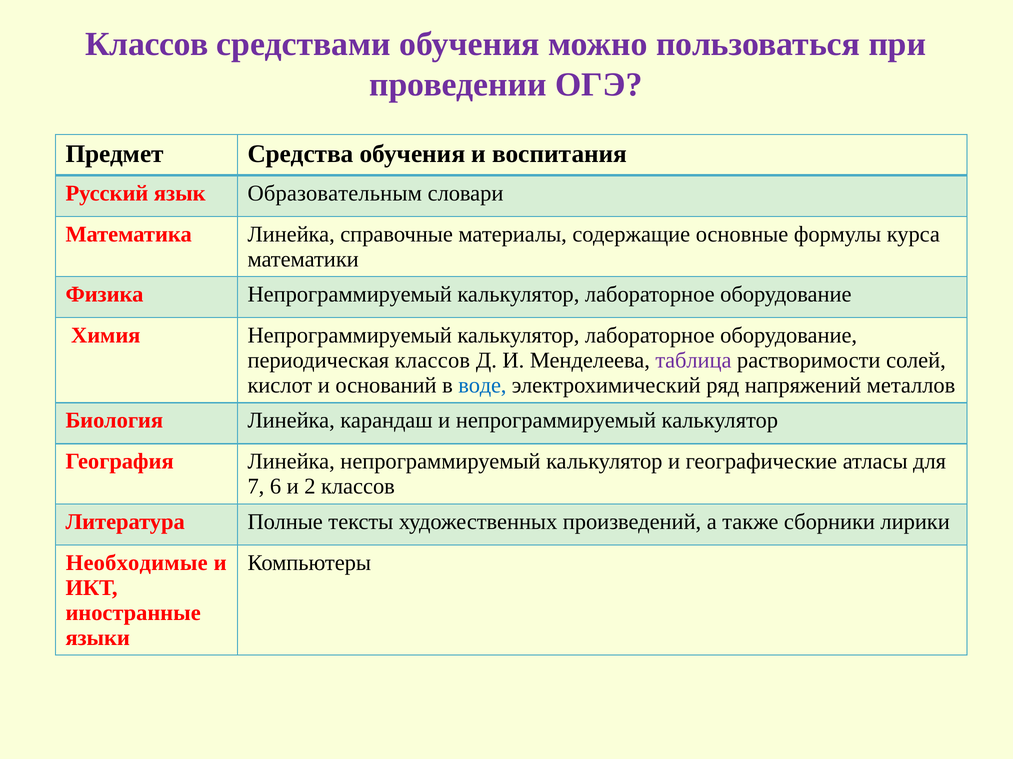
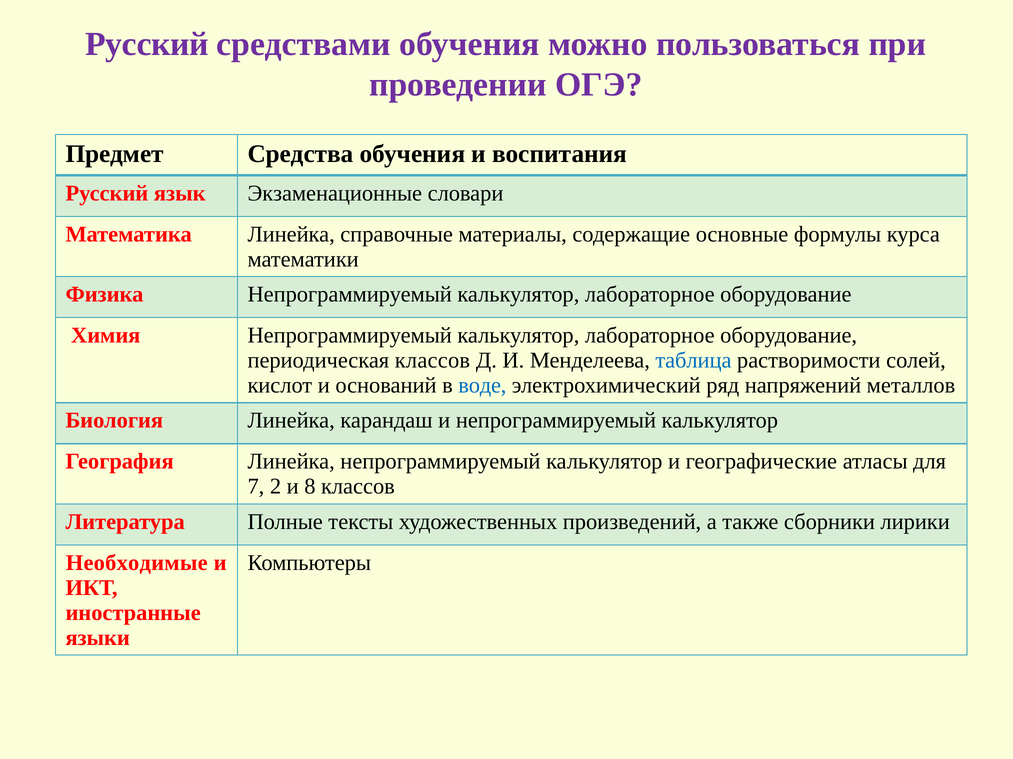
Классов at (147, 44): Классов -> Русский
Образовательным: Образовательным -> Экзаменационные
таблица colour: purple -> blue
6: 6 -> 2
2: 2 -> 8
